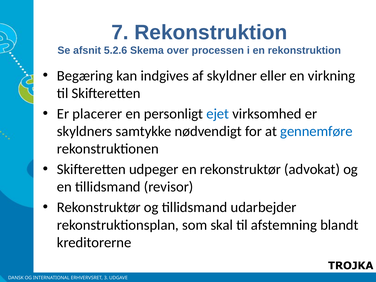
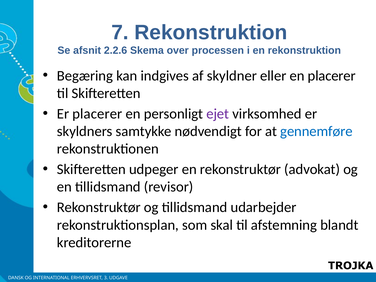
5.2.6: 5.2.6 -> 2.2.6
en virkning: virkning -> placerer
ejet colour: blue -> purple
